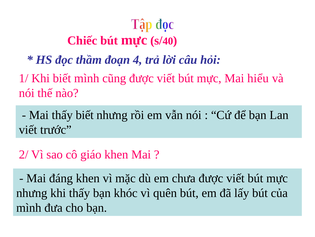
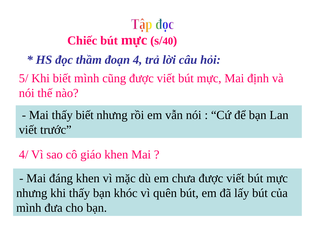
1/: 1/ -> 5/
hiểu: hiểu -> định
2/: 2/ -> 4/
